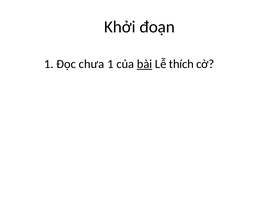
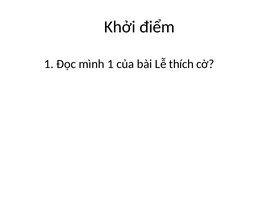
đoạn: đoạn -> điểm
chưa: chưa -> mình
bài underline: present -> none
